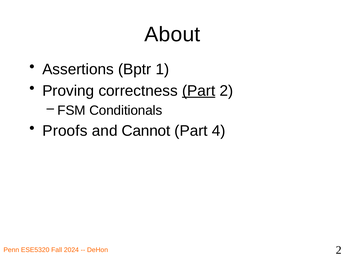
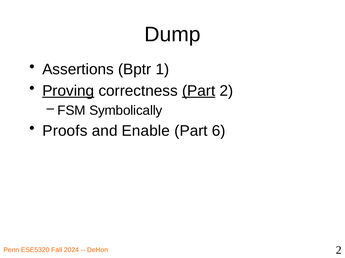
About: About -> Dump
Proving underline: none -> present
Conditionals: Conditionals -> Symbolically
Cannot: Cannot -> Enable
4: 4 -> 6
